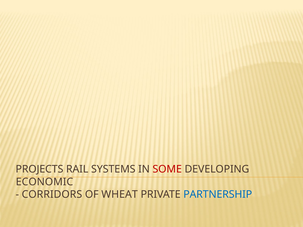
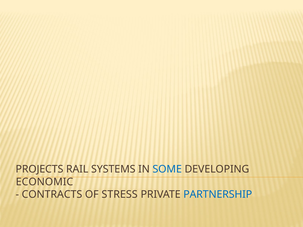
SOME colour: red -> blue
CORRIDORS: CORRIDORS -> CONTRACTS
WHEAT: WHEAT -> STRESS
